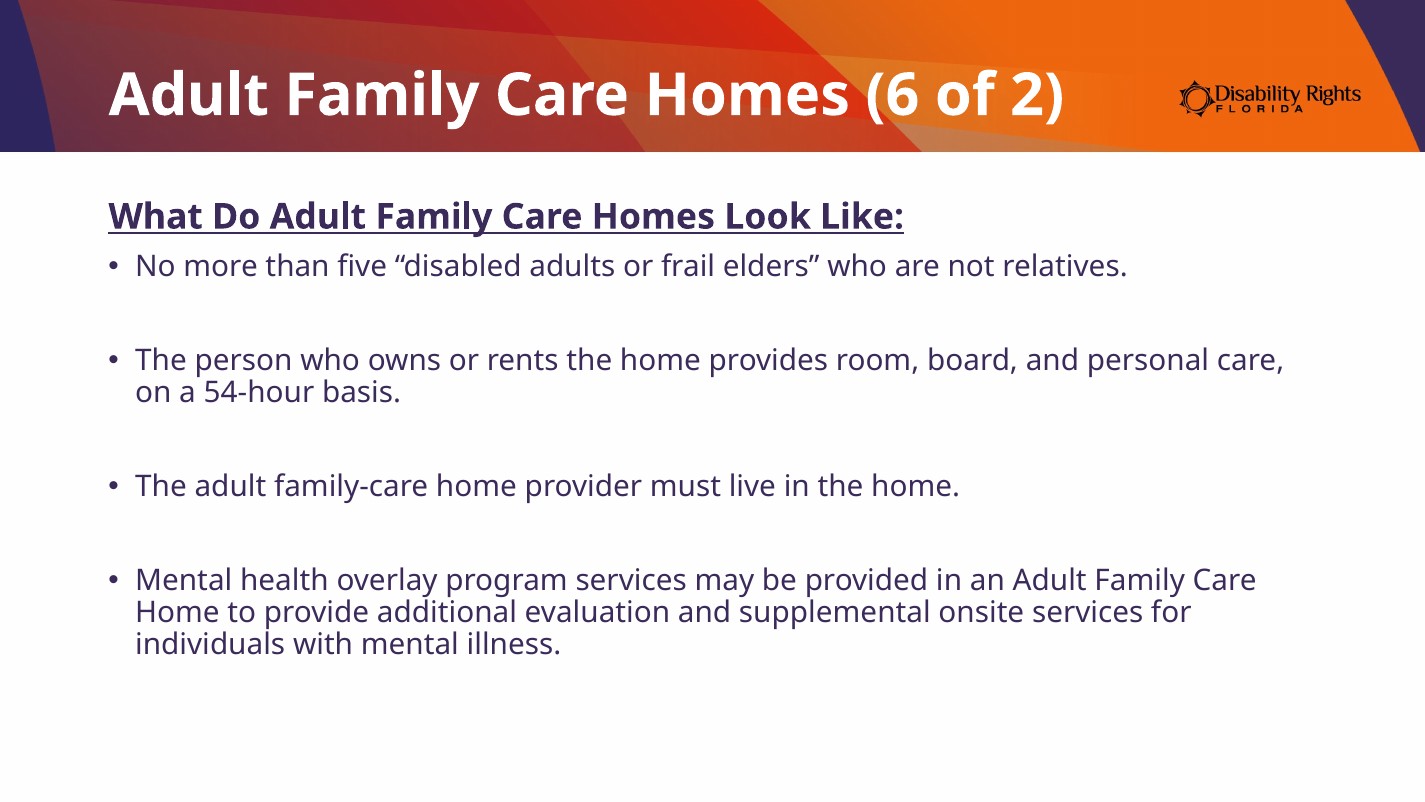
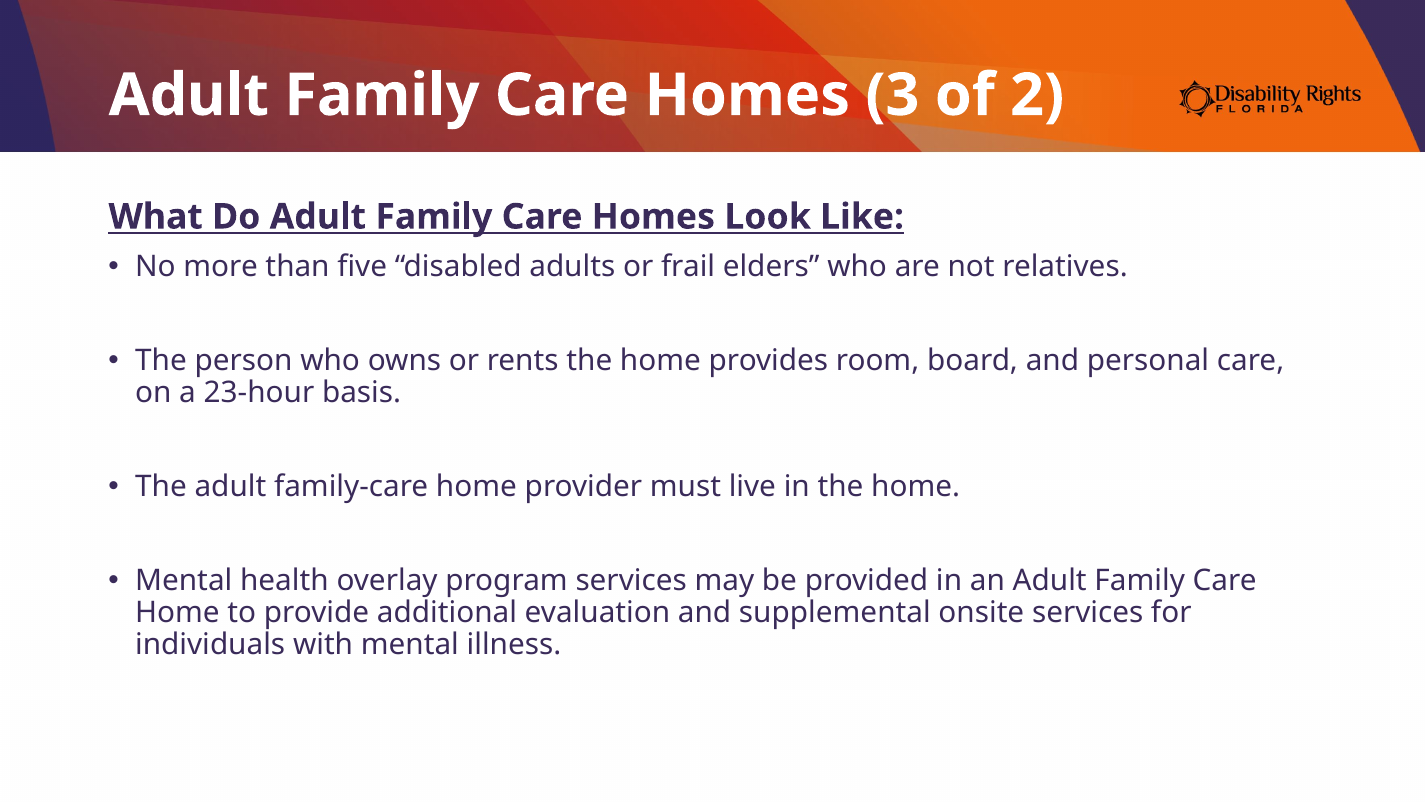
6: 6 -> 3
54-hour: 54-hour -> 23-hour
